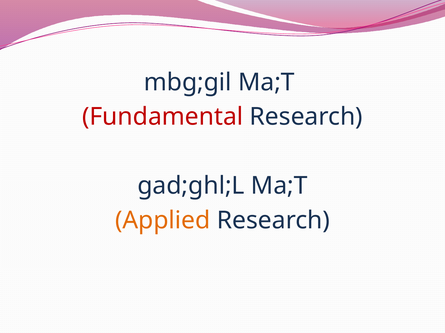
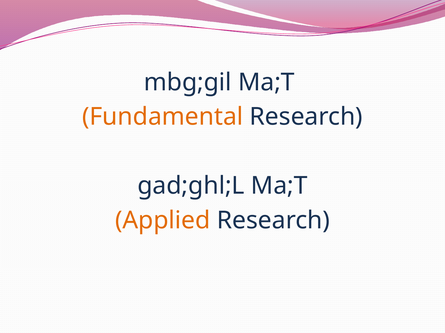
Fundamental colour: red -> orange
